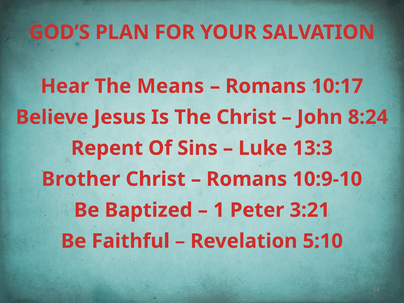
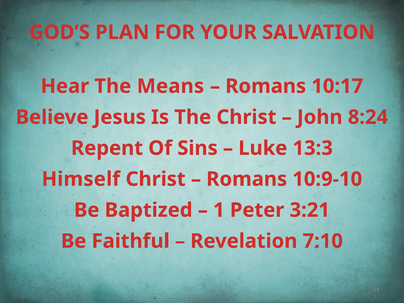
Brother: Brother -> Himself
5:10: 5:10 -> 7:10
